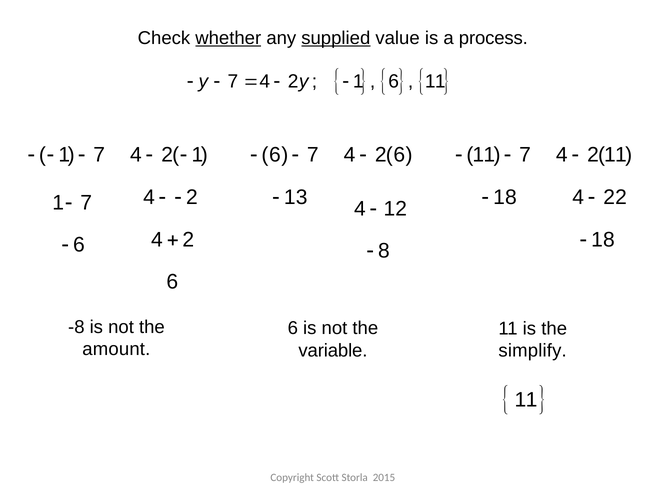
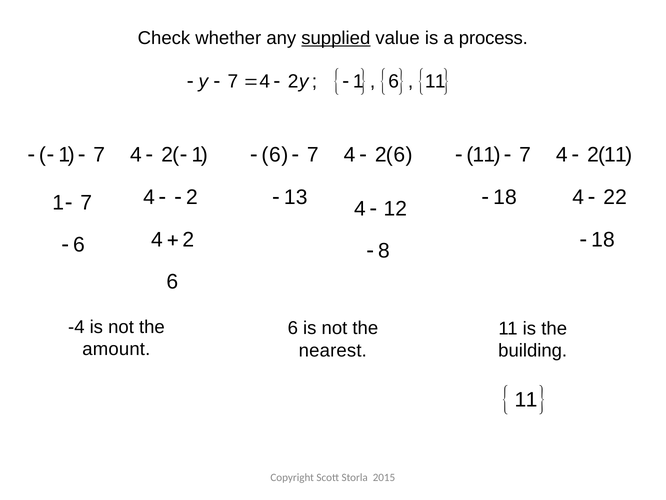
whether underline: present -> none
-8: -8 -> -4
variable: variable -> nearest
simplify: simplify -> building
